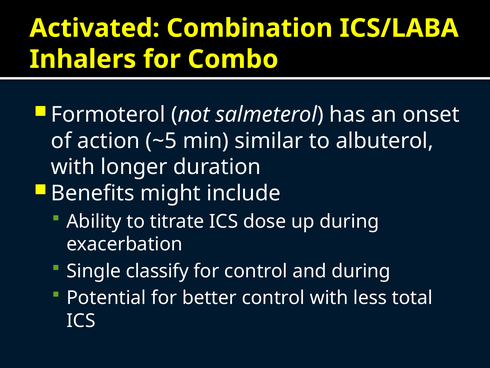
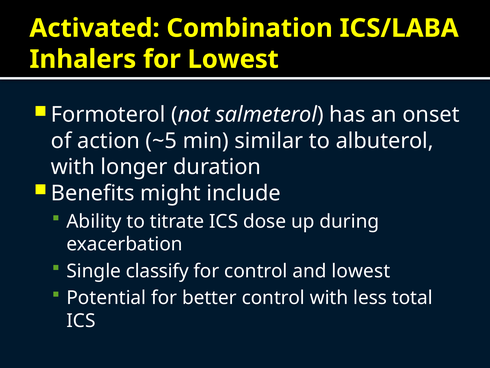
for Combo: Combo -> Lowest
and during: during -> lowest
